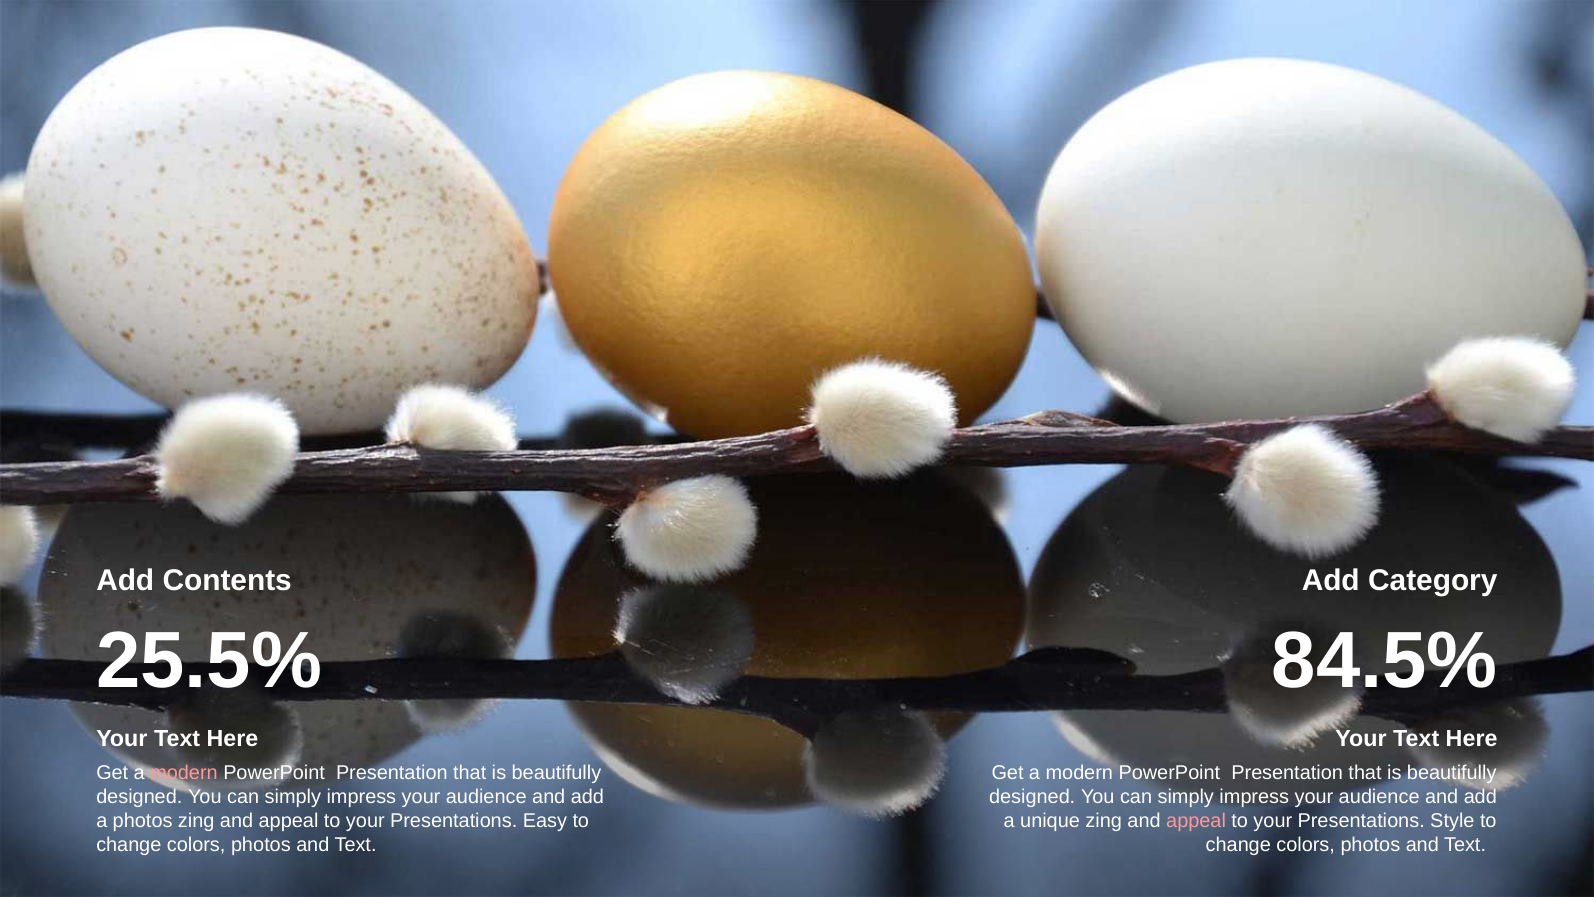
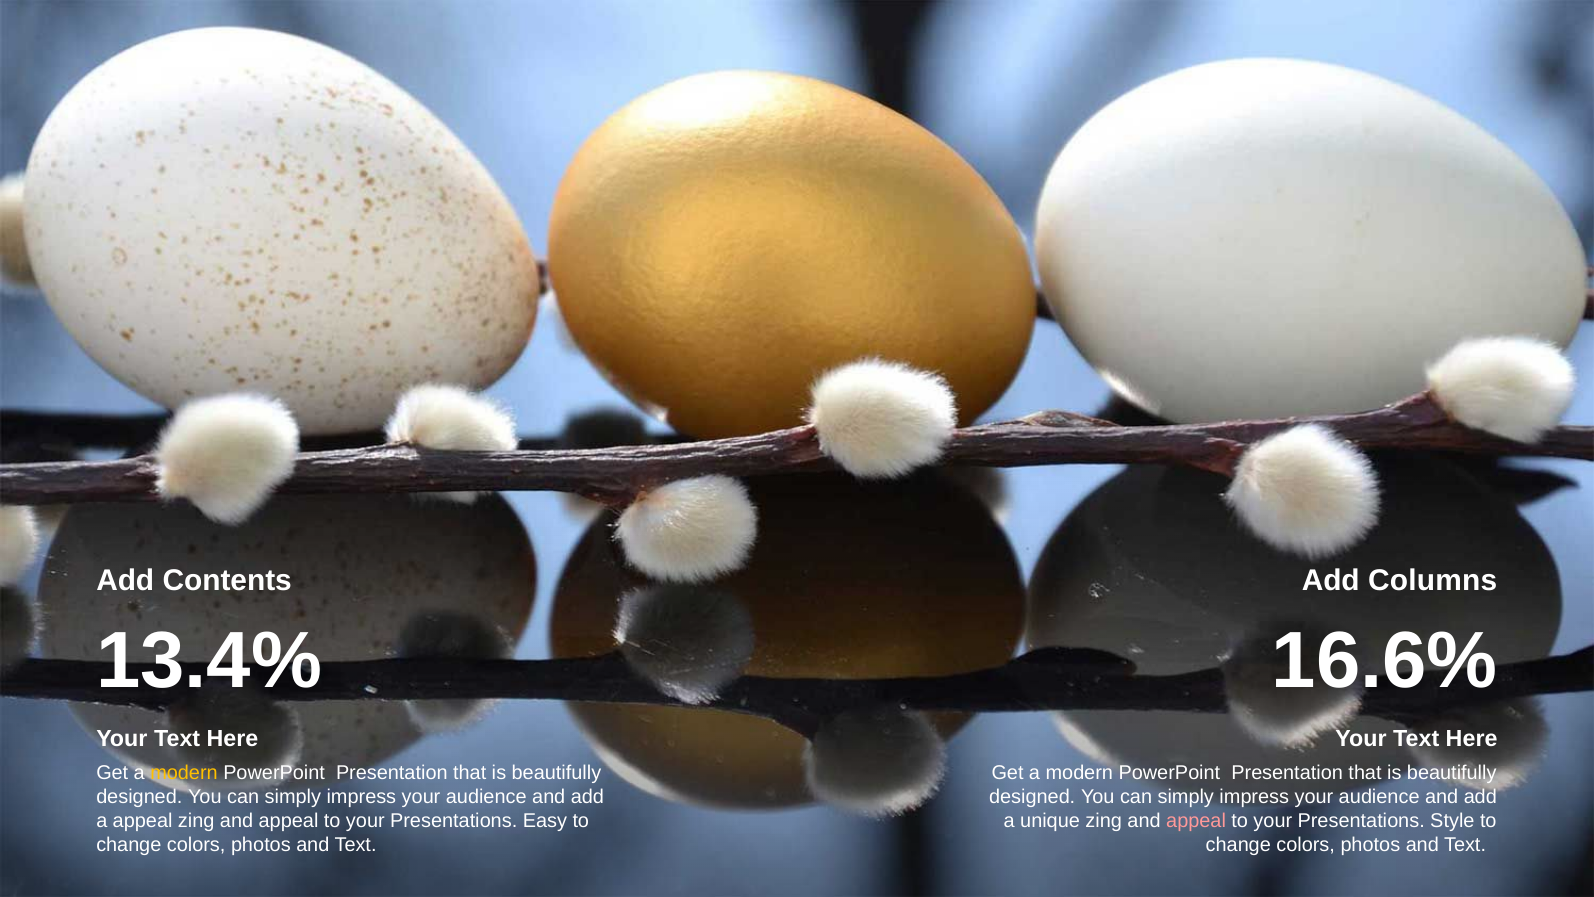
Category: Category -> Columns
25.5%: 25.5% -> 13.4%
84.5%: 84.5% -> 16.6%
modern at (184, 772) colour: pink -> yellow
a photos: photos -> appeal
